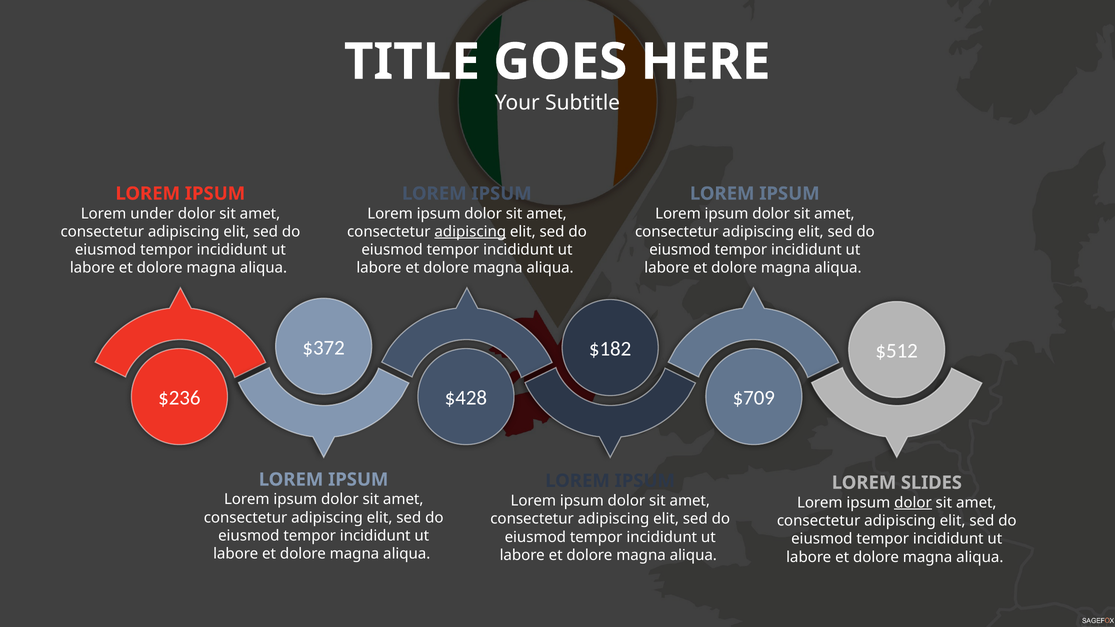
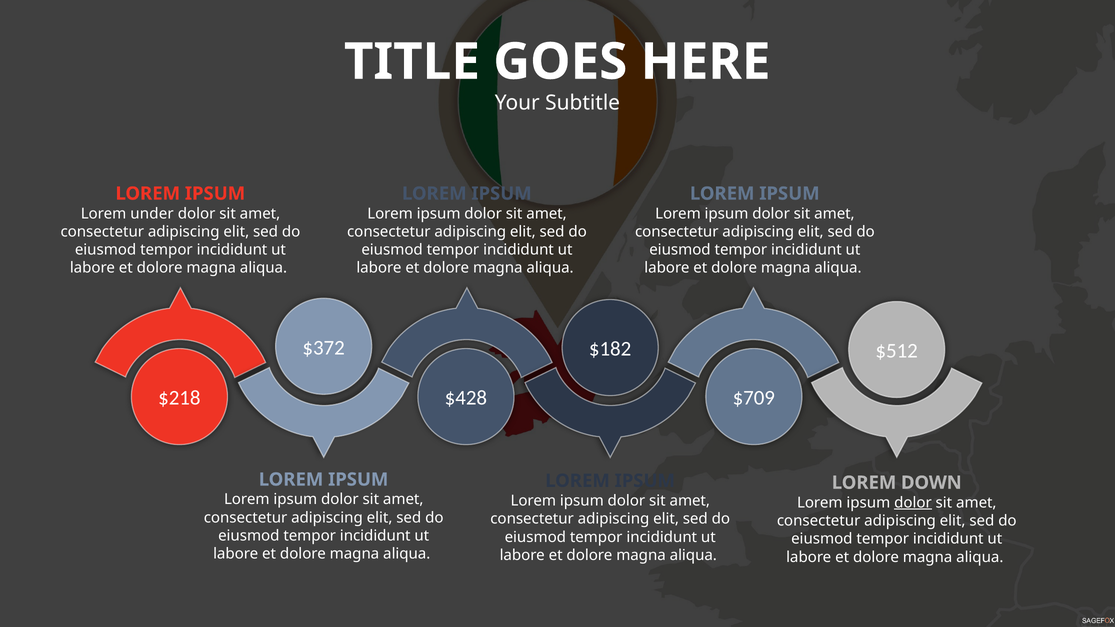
adipiscing at (470, 232) underline: present -> none
$236: $236 -> $218
SLIDES: SLIDES -> DOWN
